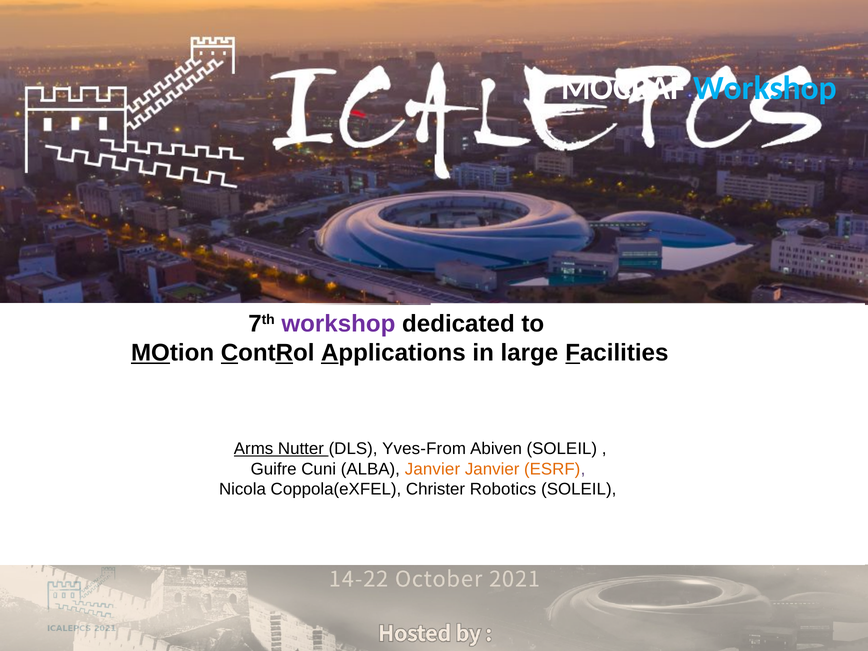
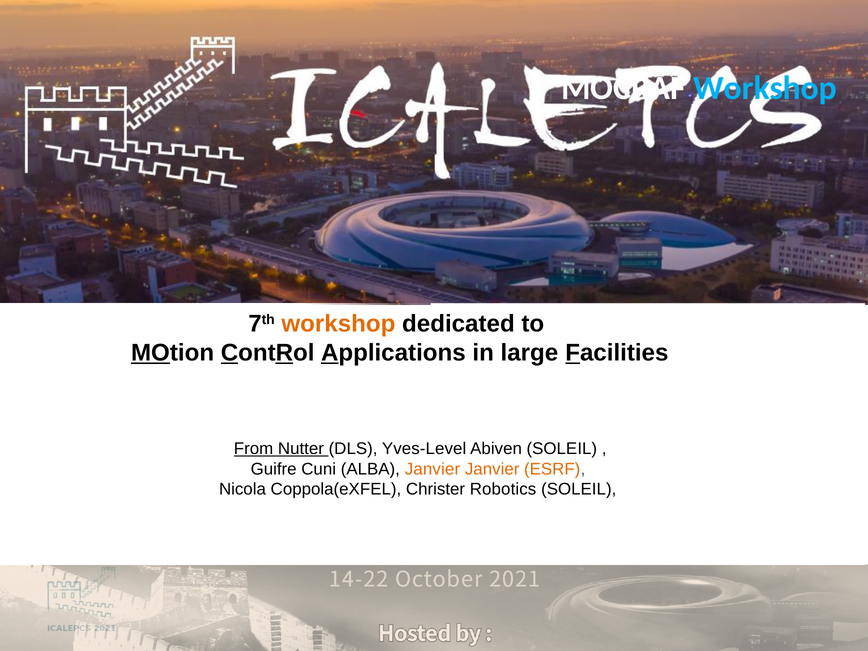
workshop at (338, 324) colour: purple -> orange
Arms: Arms -> From
Yves-From: Yves-From -> Yves-Level
